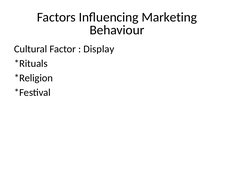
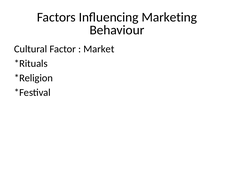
Display: Display -> Market
